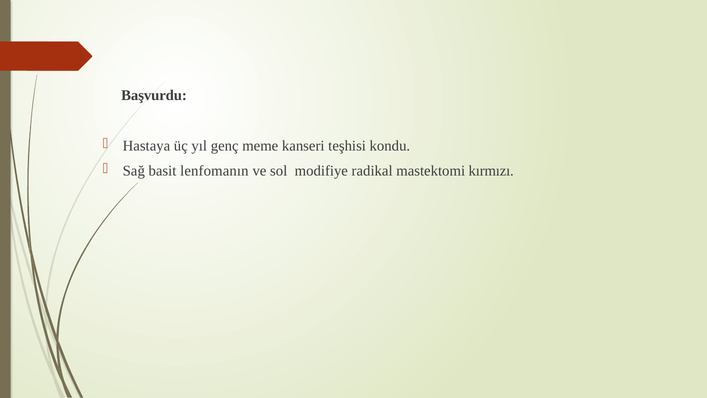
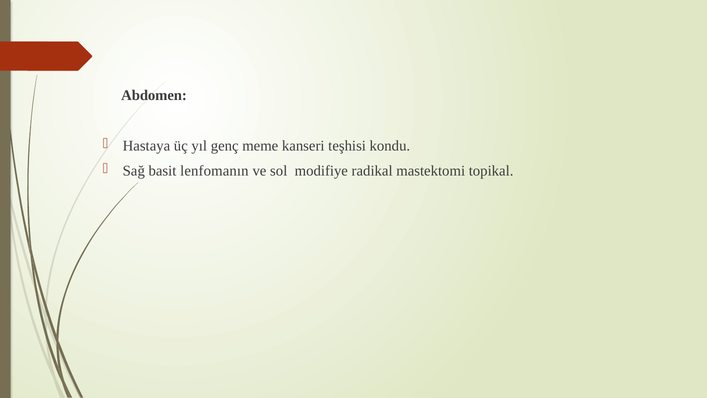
Başvurdu: Başvurdu -> Abdomen
kırmızı: kırmızı -> topikal
